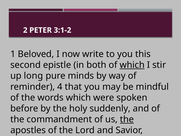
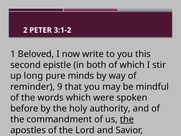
which at (132, 65) underline: present -> none
4: 4 -> 9
suddenly: suddenly -> authority
